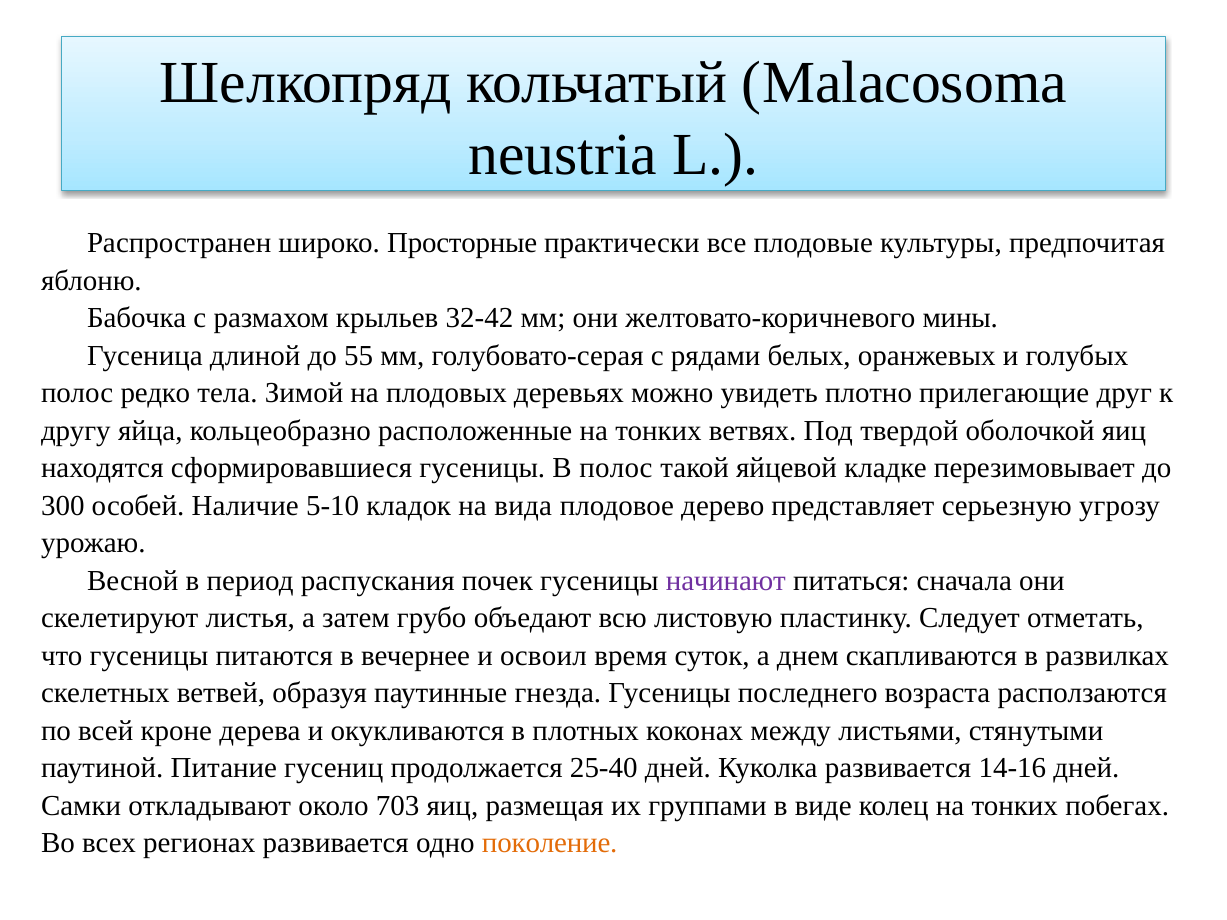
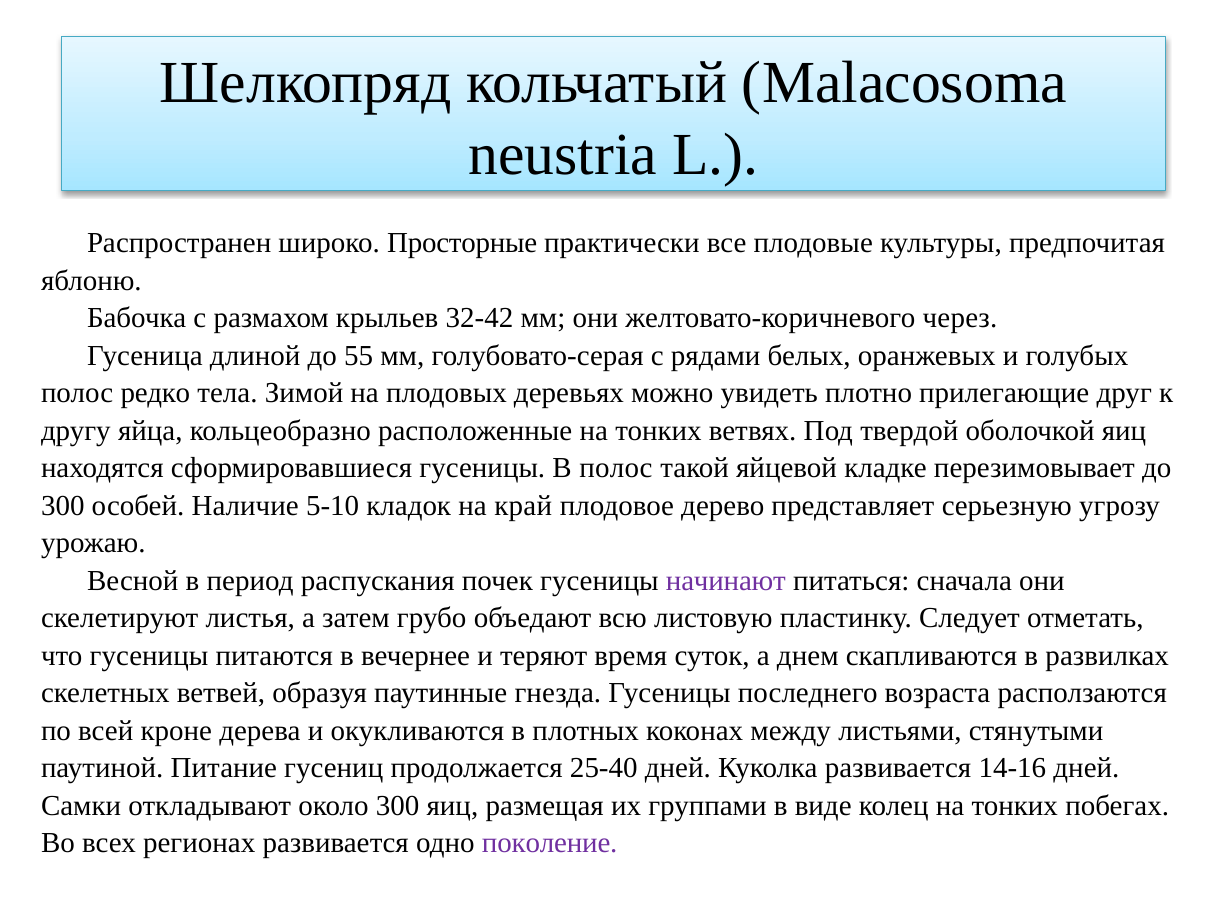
мины: мины -> через
вида: вида -> край
освоил: освоил -> теряют
около 703: 703 -> 300
поколение colour: orange -> purple
